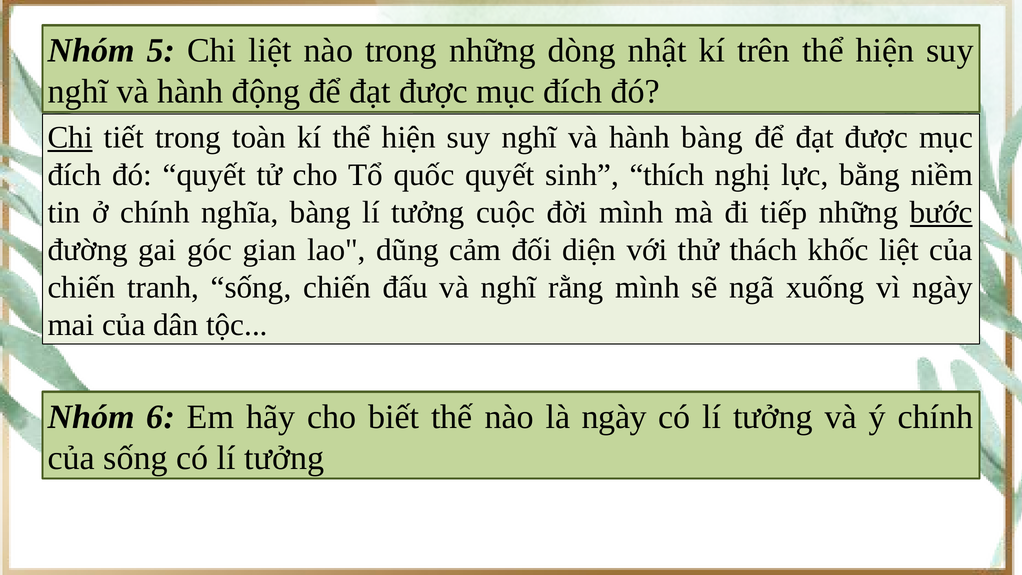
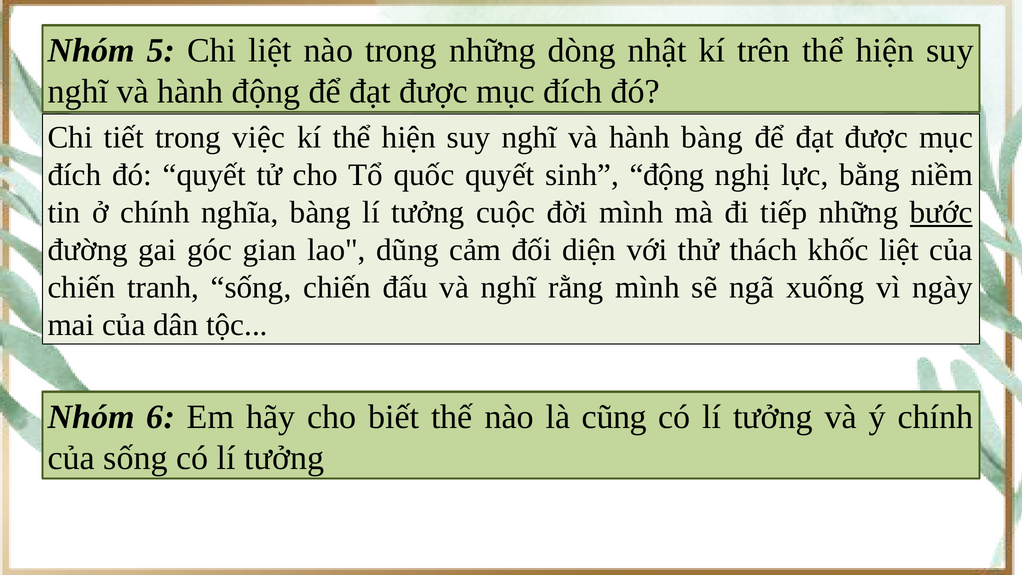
Chi at (70, 138) underline: present -> none
toàn: toàn -> việc
sinh thích: thích -> động
là ngày: ngày -> cũng
